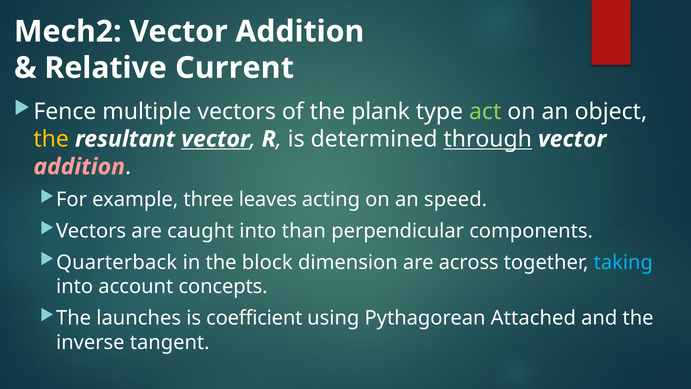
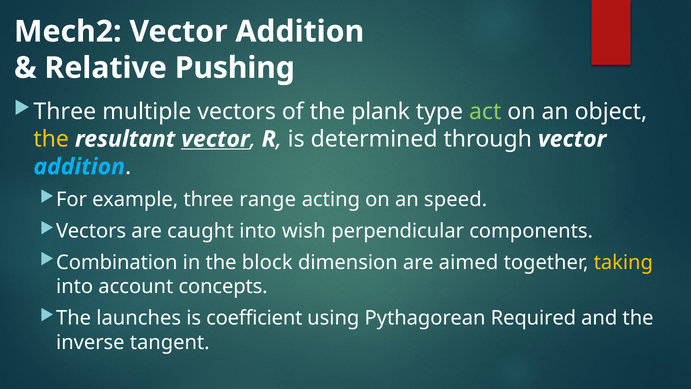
Current: Current -> Pushing
Fence at (65, 111): Fence -> Three
through underline: present -> none
addition at (79, 167) colour: pink -> light blue
leaves: leaves -> range
than: than -> wish
Quarterback: Quarterback -> Combination
across: across -> aimed
taking colour: light blue -> yellow
Attached: Attached -> Required
